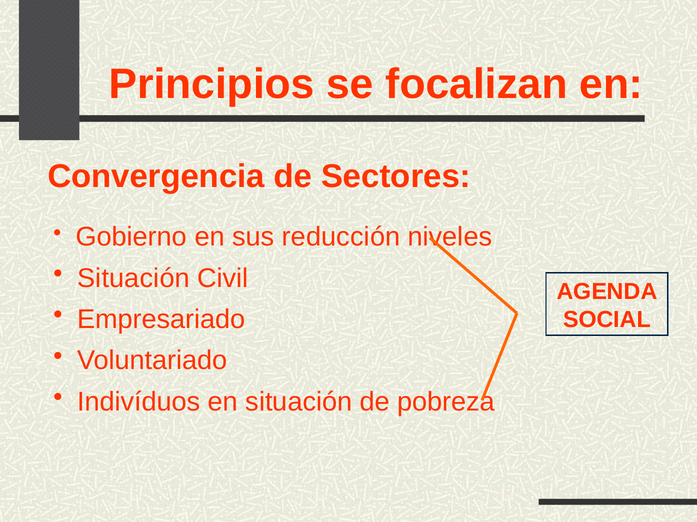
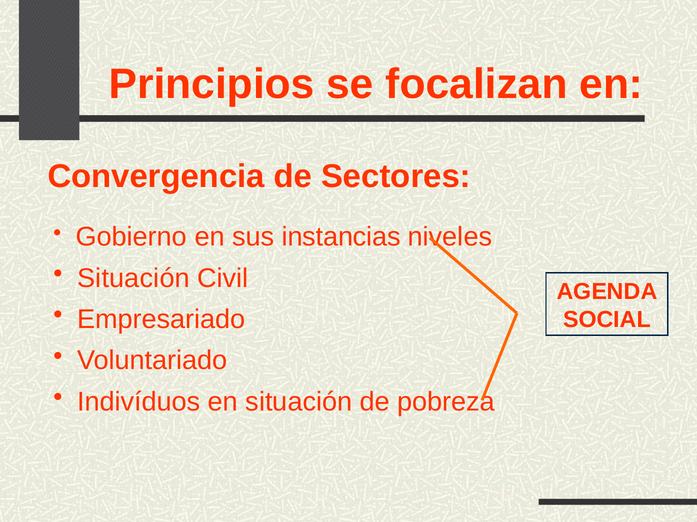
reducción: reducción -> instancias
